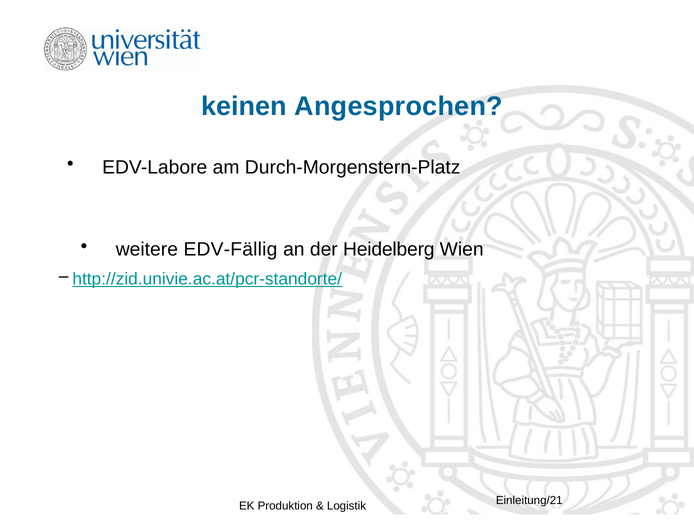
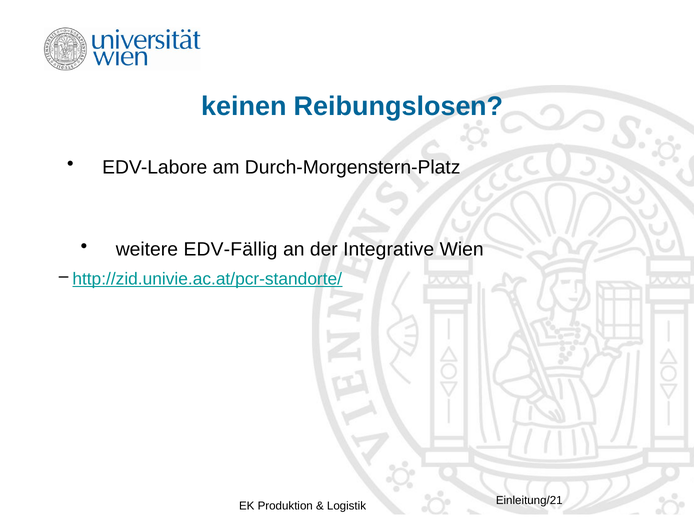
Angesprochen: Angesprochen -> Reibungslosen
Heidelberg: Heidelberg -> Integrative
